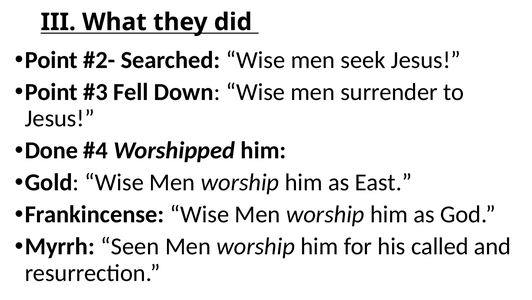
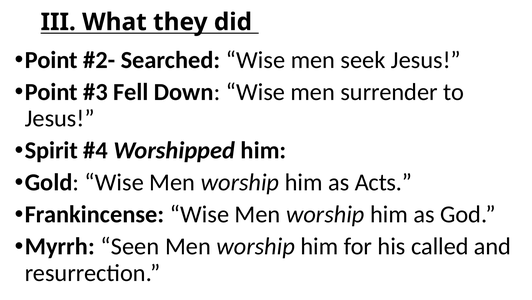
Done: Done -> Spirit
East: East -> Acts
